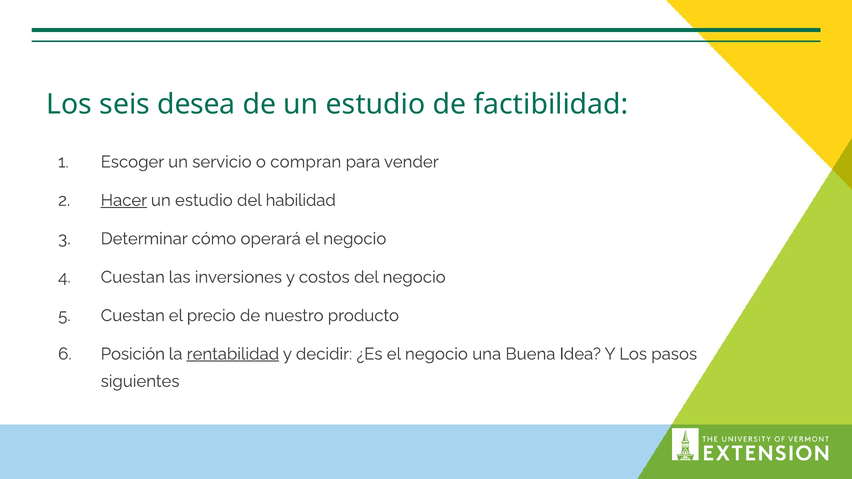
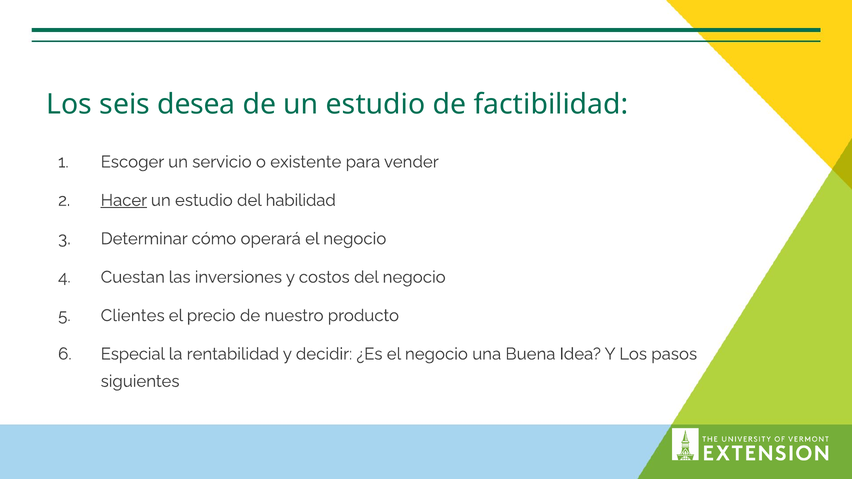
compran: compran -> existente
Cuestan at (133, 316): Cuestan -> Clientes
Posición: Posición -> Especial
rentabilidad underline: present -> none
